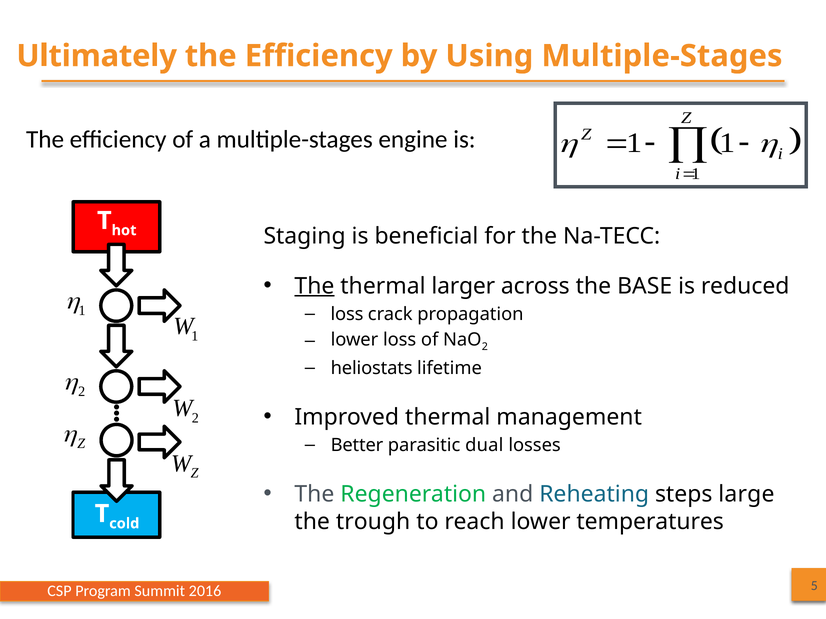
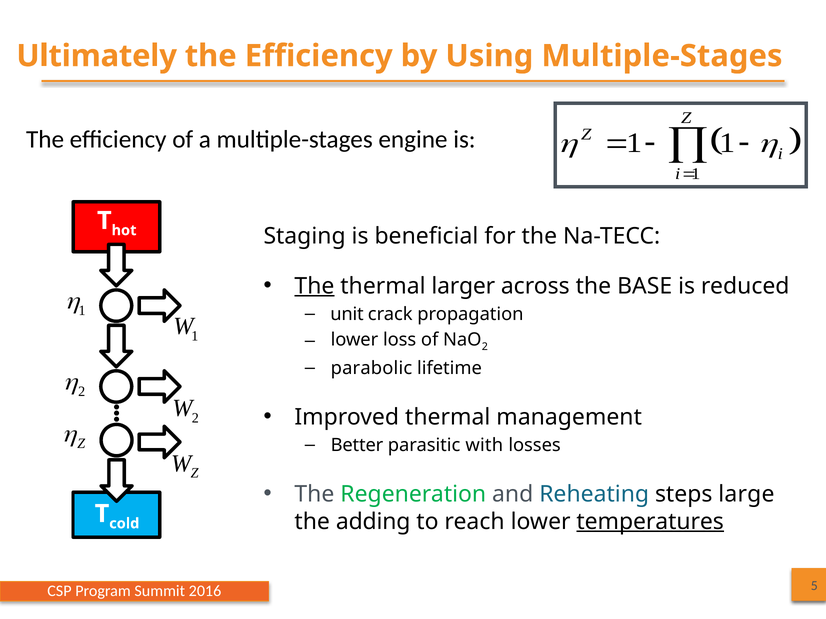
loss at (347, 314): loss -> unit
heliostats: heliostats -> parabolic
dual: dual -> with
trough: trough -> adding
temperatures underline: none -> present
